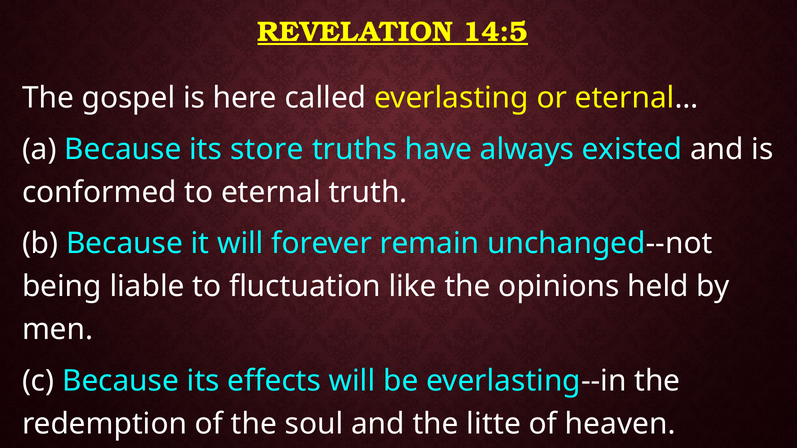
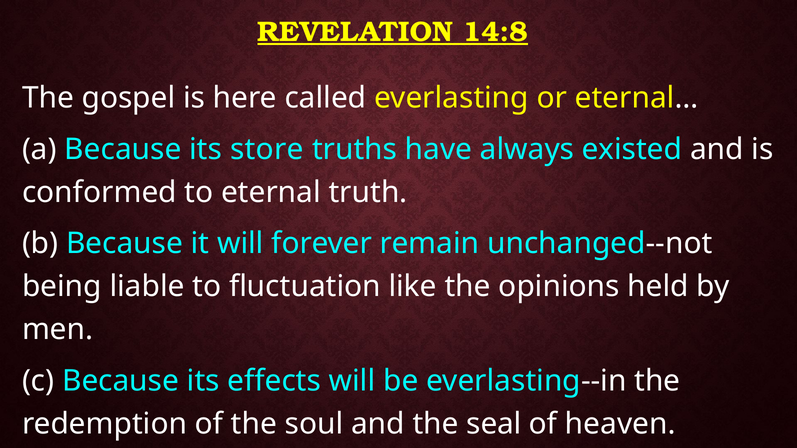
14:5: 14:5 -> 14:8
litte: litte -> seal
